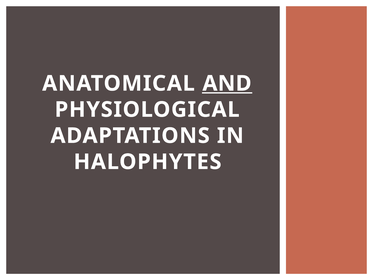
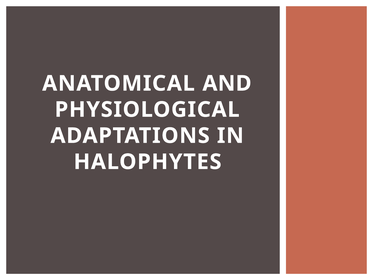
AND underline: present -> none
